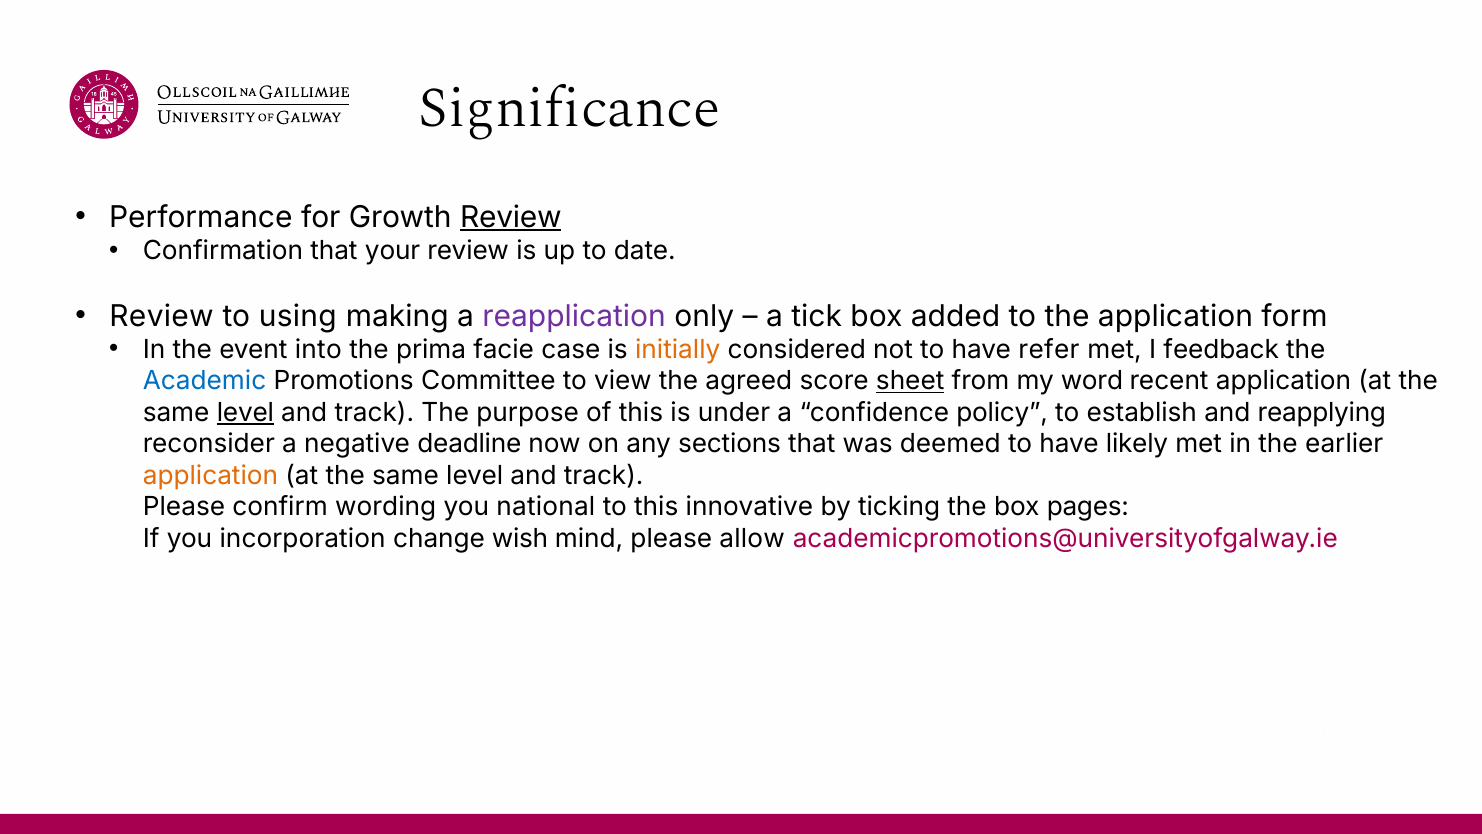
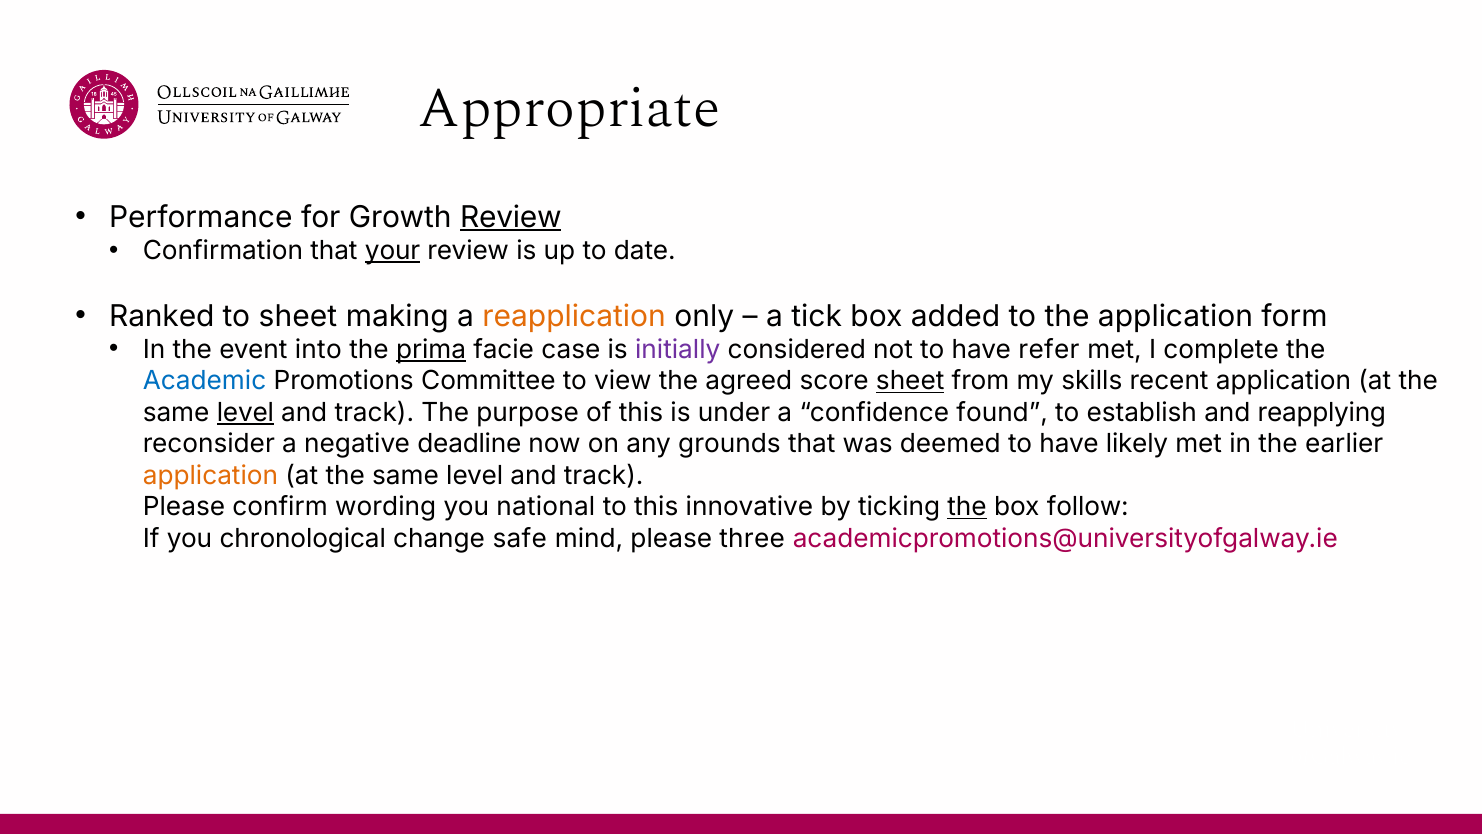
Significance: Significance -> Appropriate
your underline: none -> present
Review at (162, 316): Review -> Ranked
to using: using -> sheet
reapplication colour: purple -> orange
prima underline: none -> present
initially colour: orange -> purple
feedback: feedback -> complete
word: word -> skills
policy: policy -> found
sections: sections -> grounds
the at (967, 507) underline: none -> present
pages: pages -> follow
incorporation: incorporation -> chronological
wish: wish -> safe
allow: allow -> three
